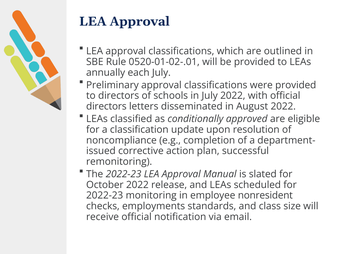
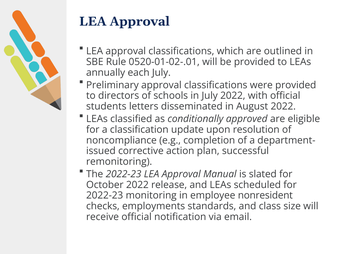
directors at (106, 106): directors -> students
